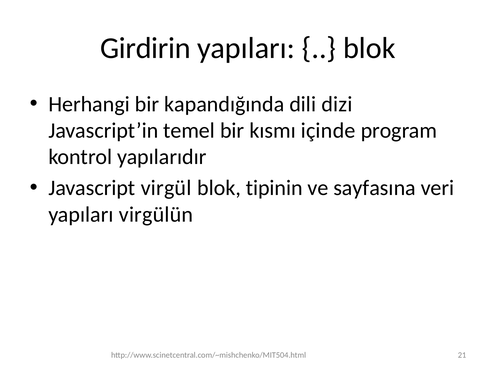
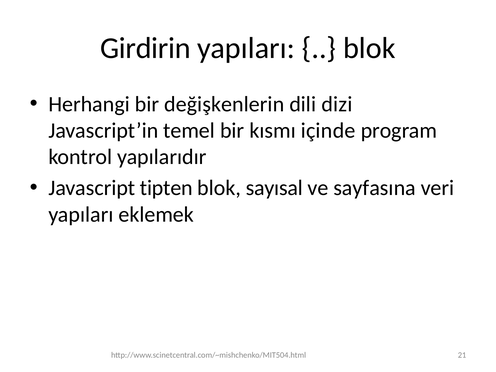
kapandığında: kapandığında -> değişkenlerin
virgül: virgül -> tipten
tipinin: tipinin -> sayısal
virgülün: virgülün -> eklemek
